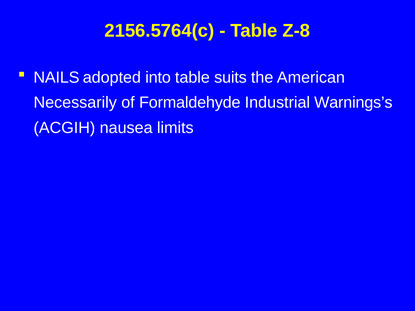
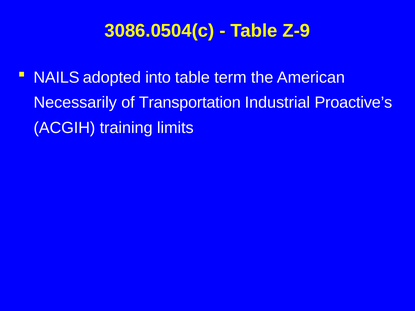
2156.5764(c: 2156.5764(c -> 3086.0504(c
Z-8: Z-8 -> Z-9
suits: suits -> term
Formaldehyde: Formaldehyde -> Transportation
Warnings’s: Warnings’s -> Proactive’s
nausea: nausea -> training
